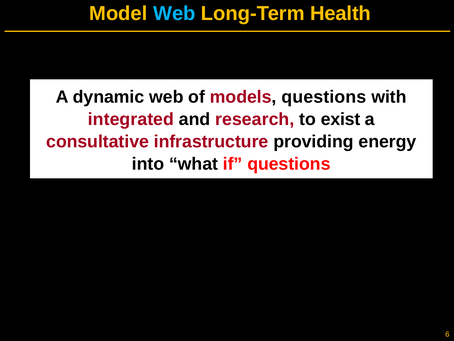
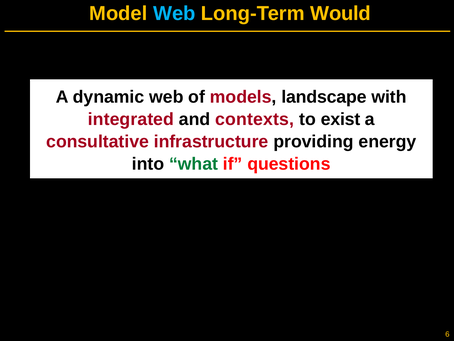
Health: Health -> Would
models questions: questions -> landscape
research: research -> contexts
what colour: black -> green
